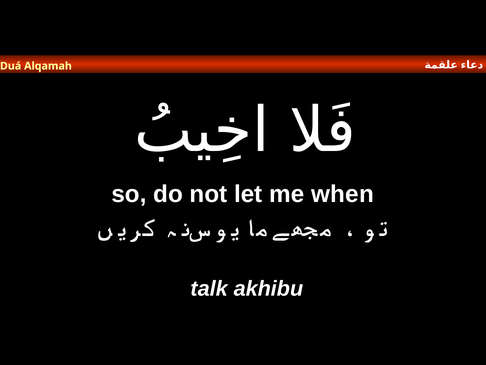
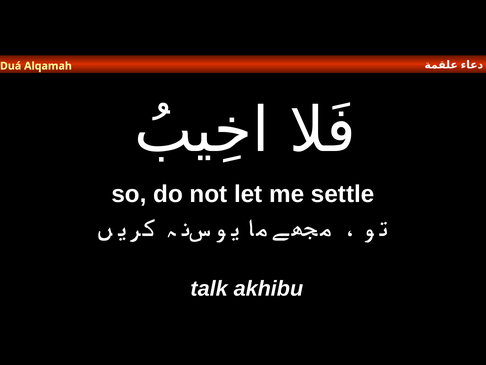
when: when -> settle
